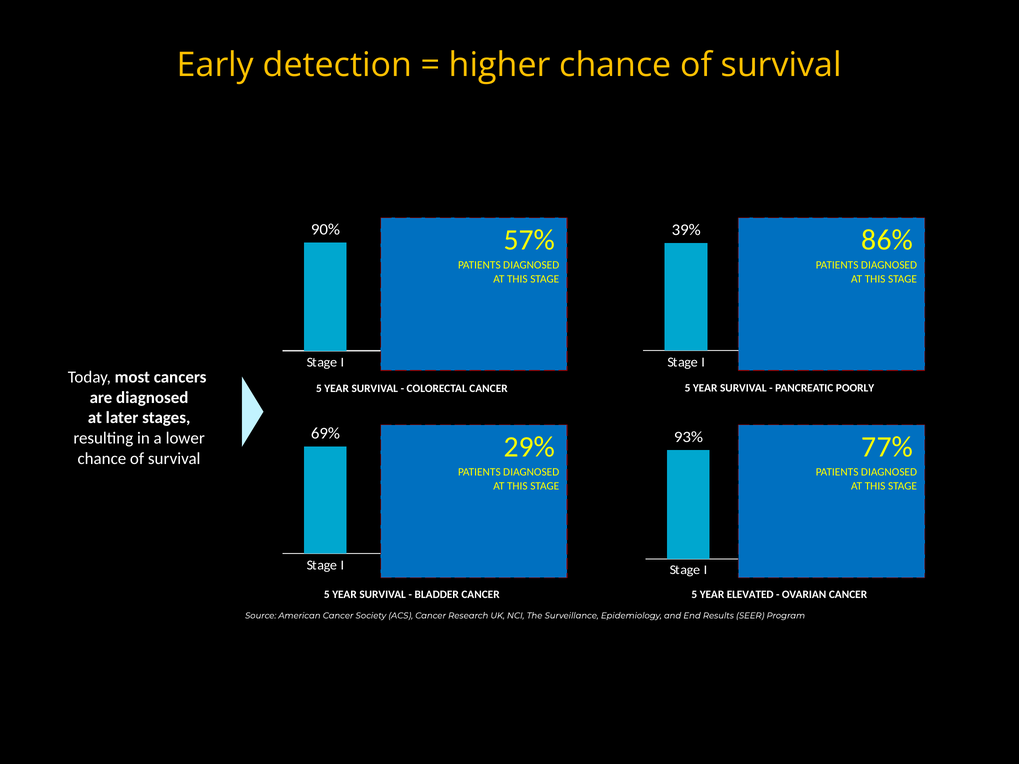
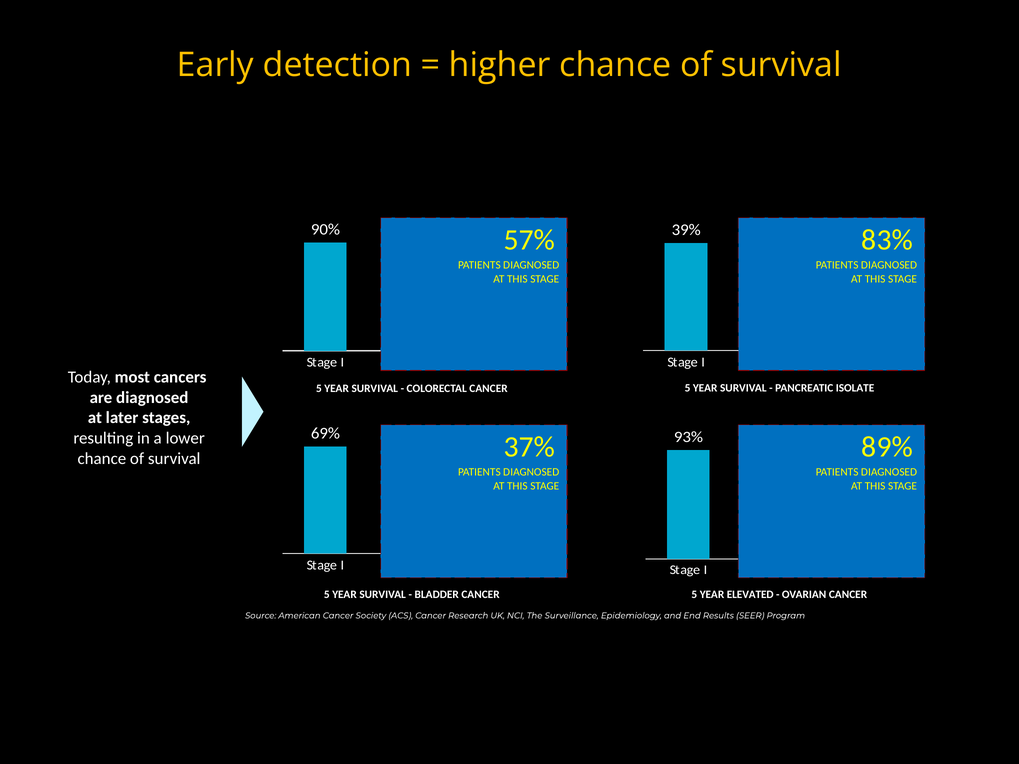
86%: 86% -> 83%
POORLY: POORLY -> ISOLATE
29% at (529, 447): 29% -> 37%
77%: 77% -> 89%
